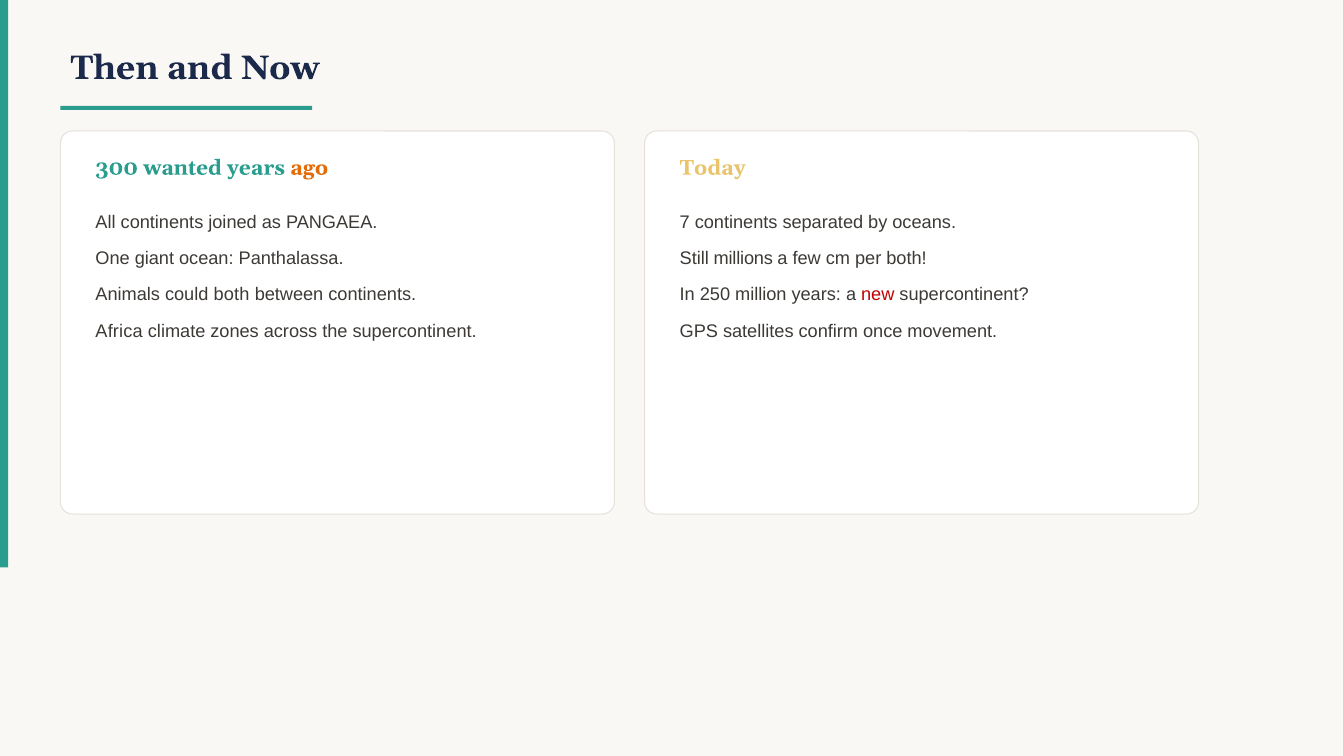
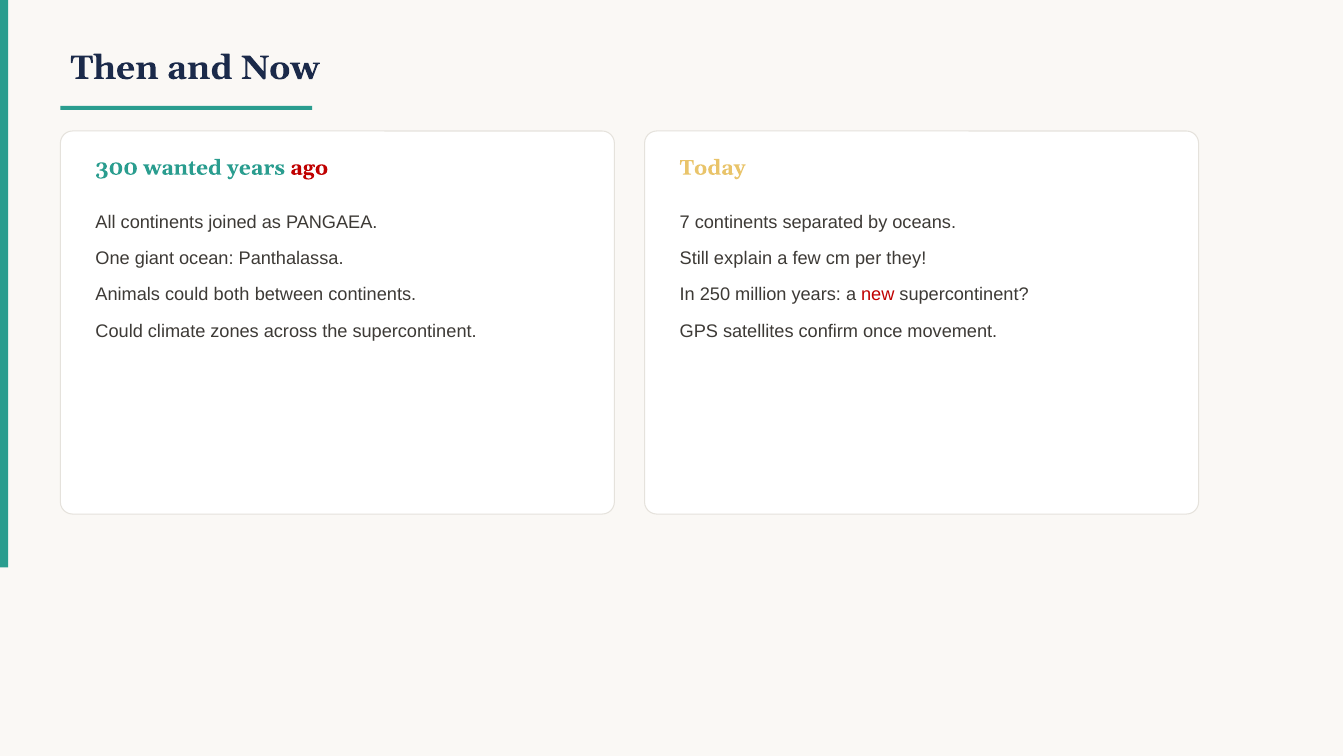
ago colour: orange -> red
millions: millions -> explain
per both: both -> they
Africa at (119, 331): Africa -> Could
